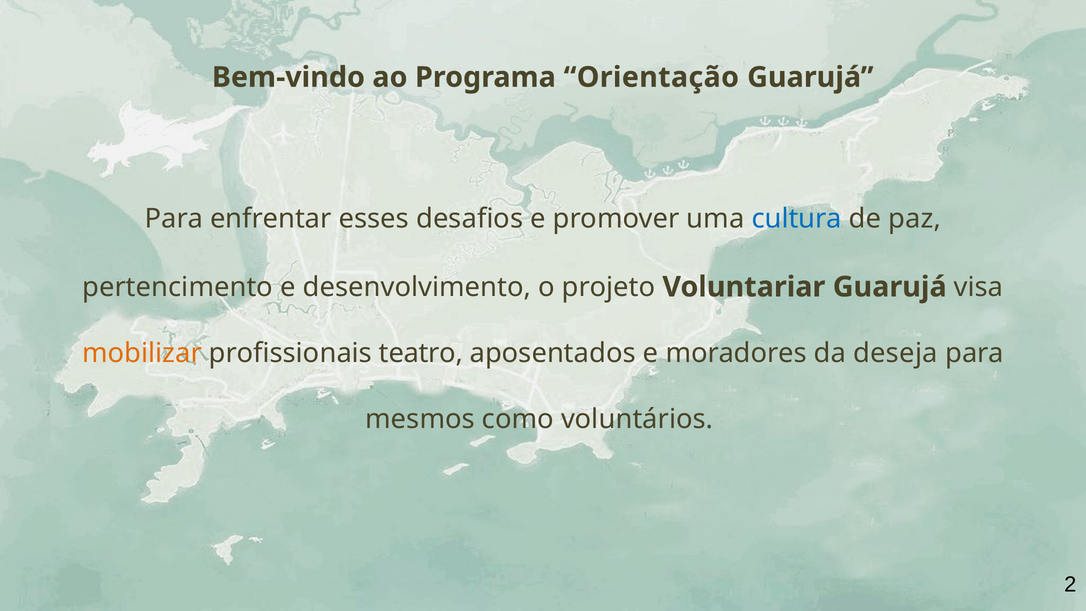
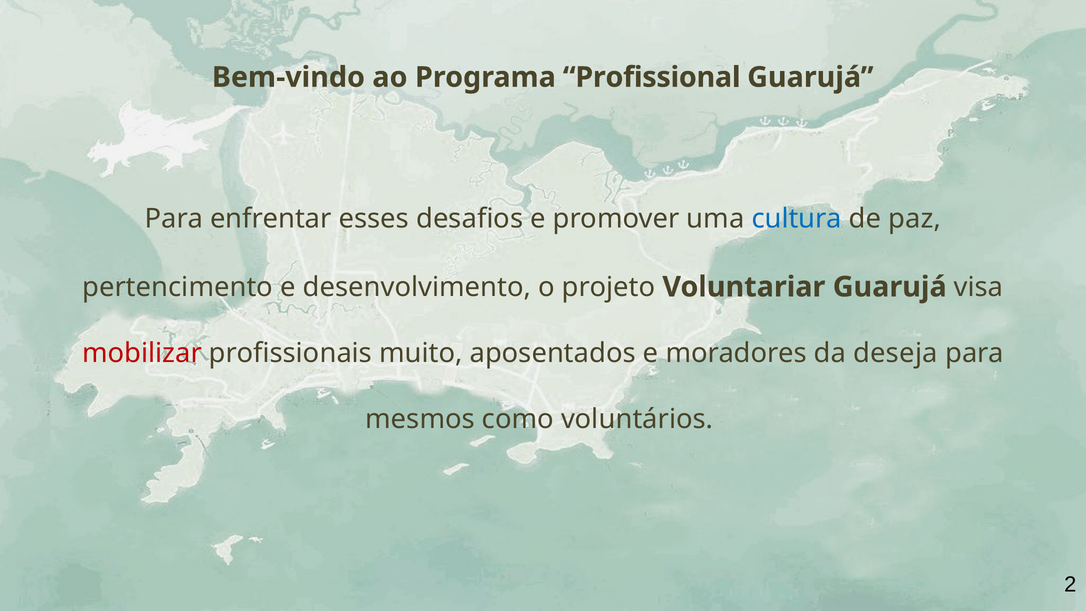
Orientação: Orientação -> Profissional
mobilizar colour: orange -> red
teatro: teatro -> muito
